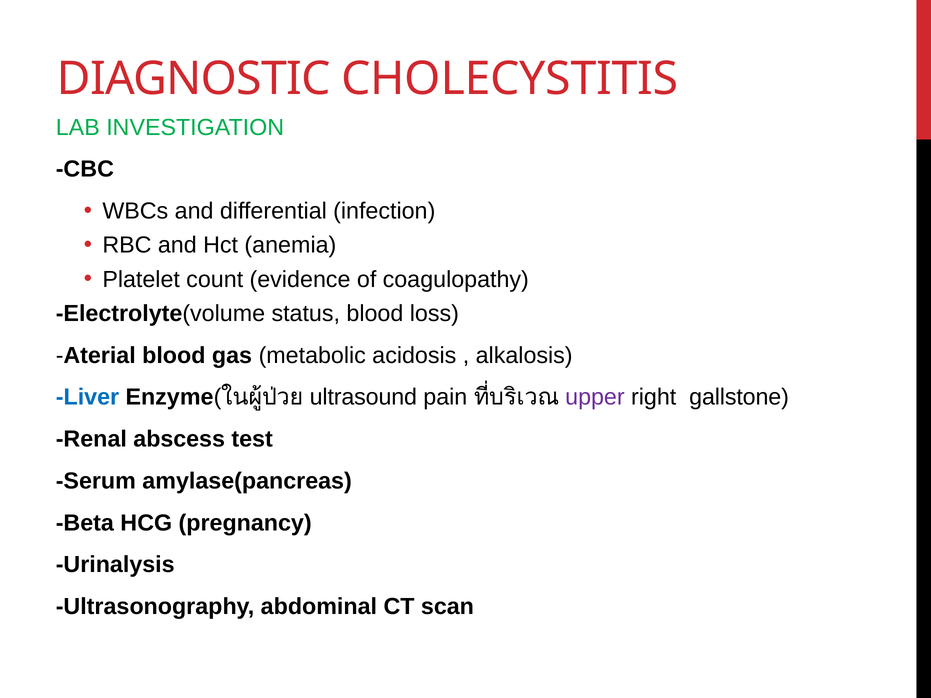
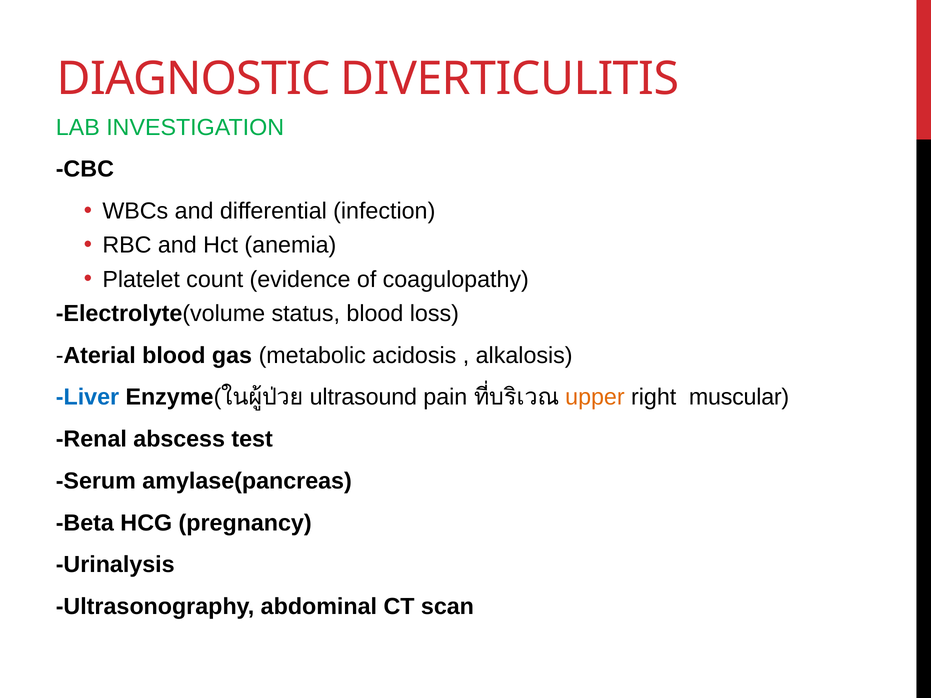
CHOLECYSTITIS: CHOLECYSTITIS -> DIVERTICULITIS
upper colour: purple -> orange
gallstone: gallstone -> muscular
